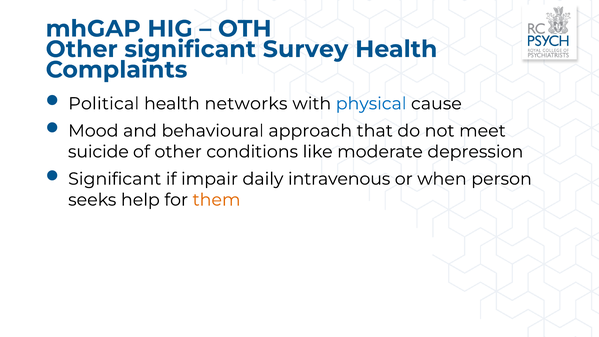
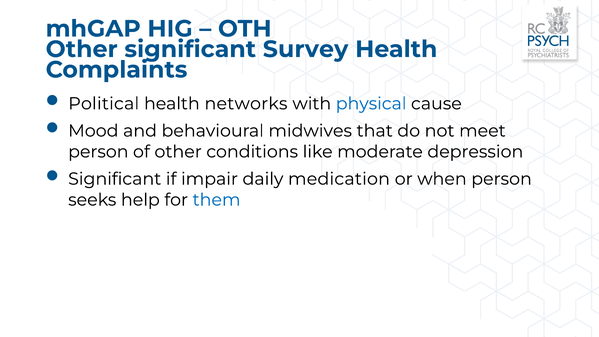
approach: approach -> midwives
suicide at (98, 152): suicide -> person
intravenous: intravenous -> medication
them colour: orange -> blue
